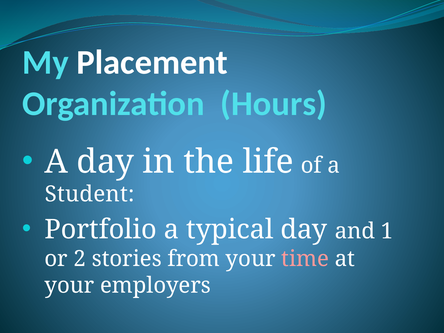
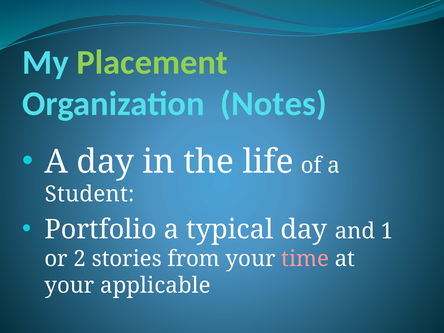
Placement colour: white -> light green
Hours: Hours -> Notes
employers: employers -> applicable
